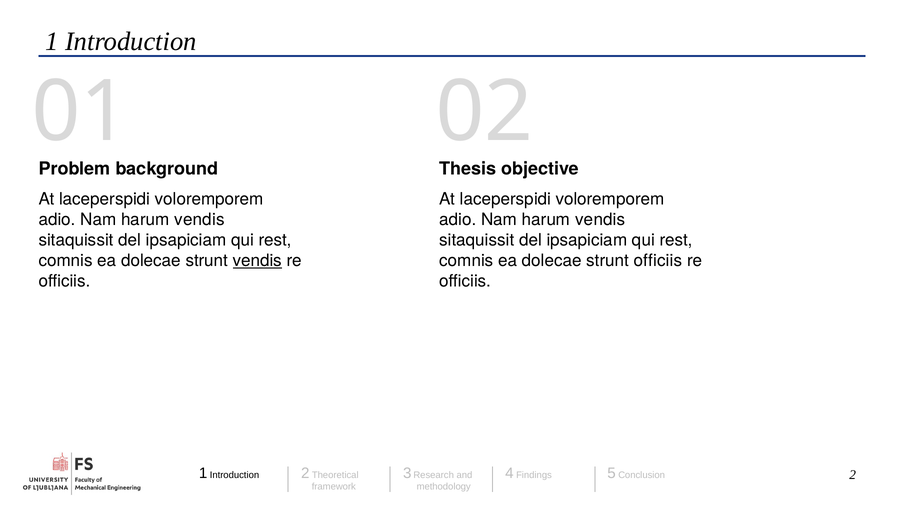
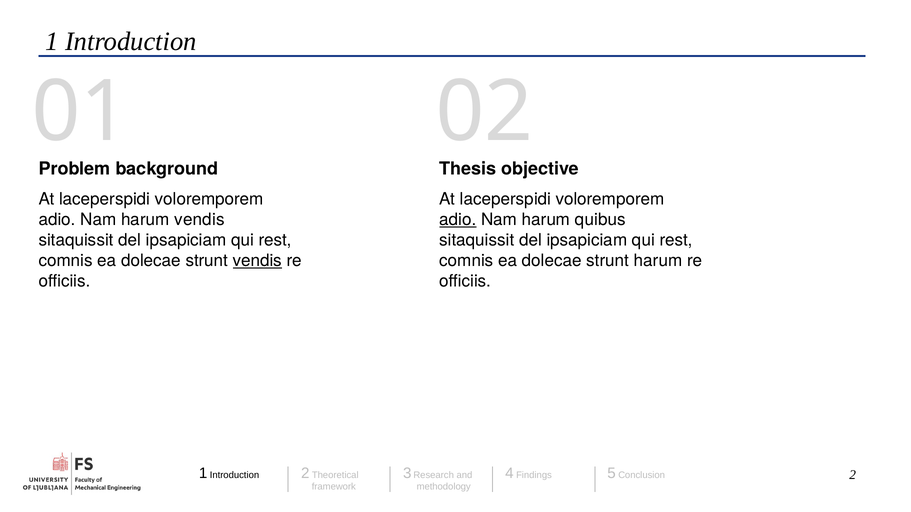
adio at (458, 220) underline: none -> present
vendis at (600, 220): vendis -> quibus
strunt officiis: officiis -> harum
